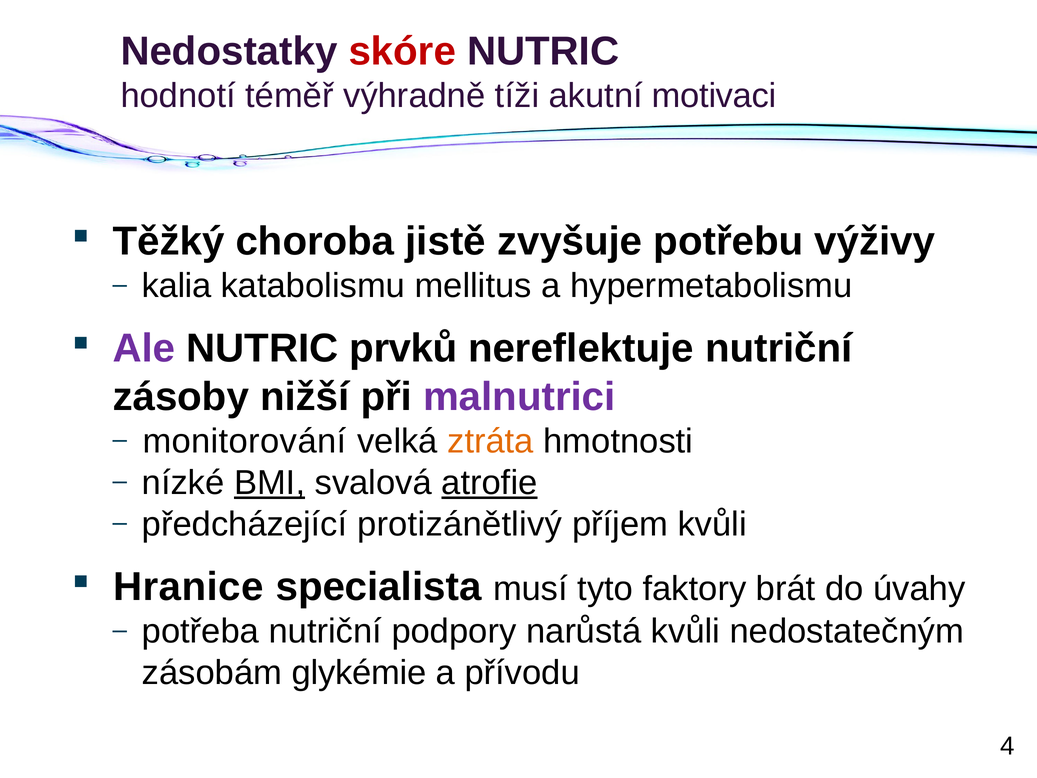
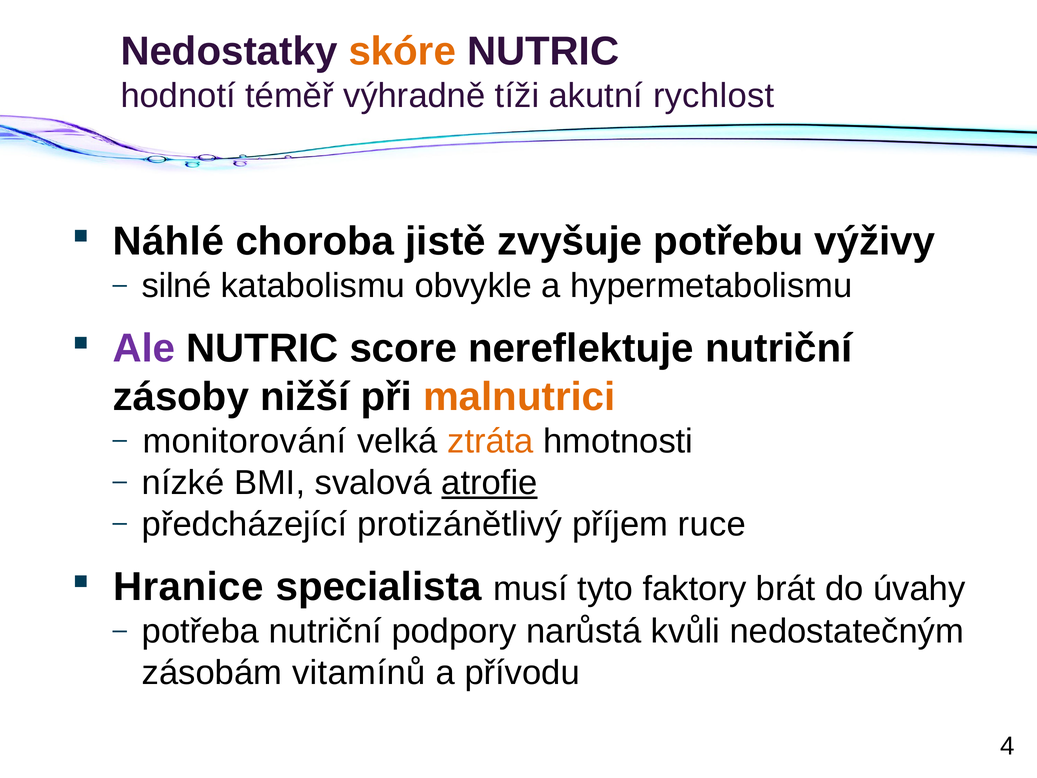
skóre colour: red -> orange
motivaci: motivaci -> rychlost
Těžký: Těžký -> Náhlé
kalia: kalia -> silné
mellitus: mellitus -> obvykle
prvků: prvků -> score
malnutrici colour: purple -> orange
BMI underline: present -> none
příjem kvůli: kvůli -> ruce
glykémie: glykémie -> vitamínů
